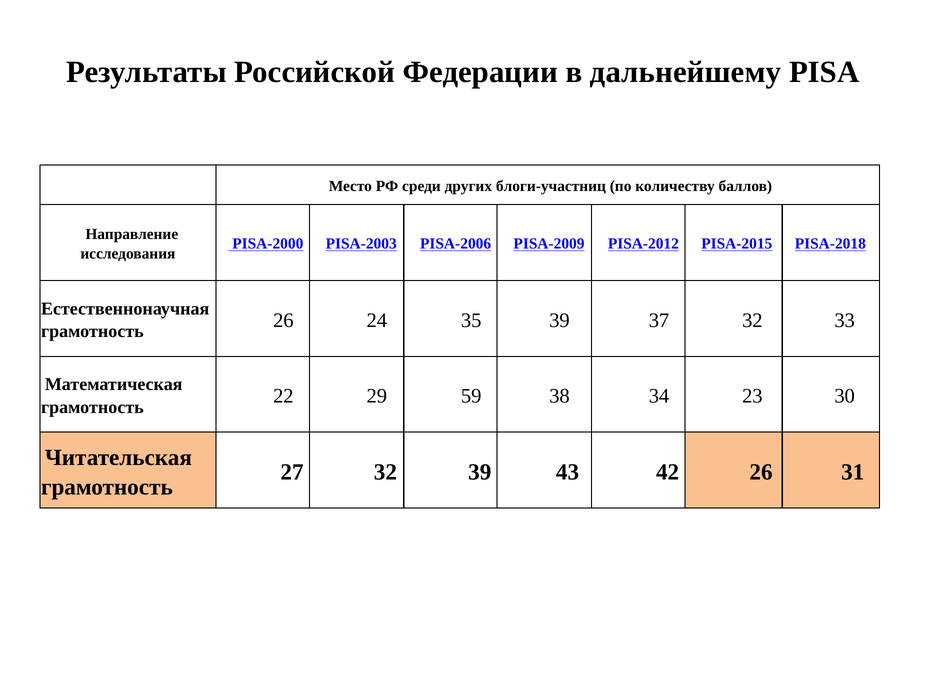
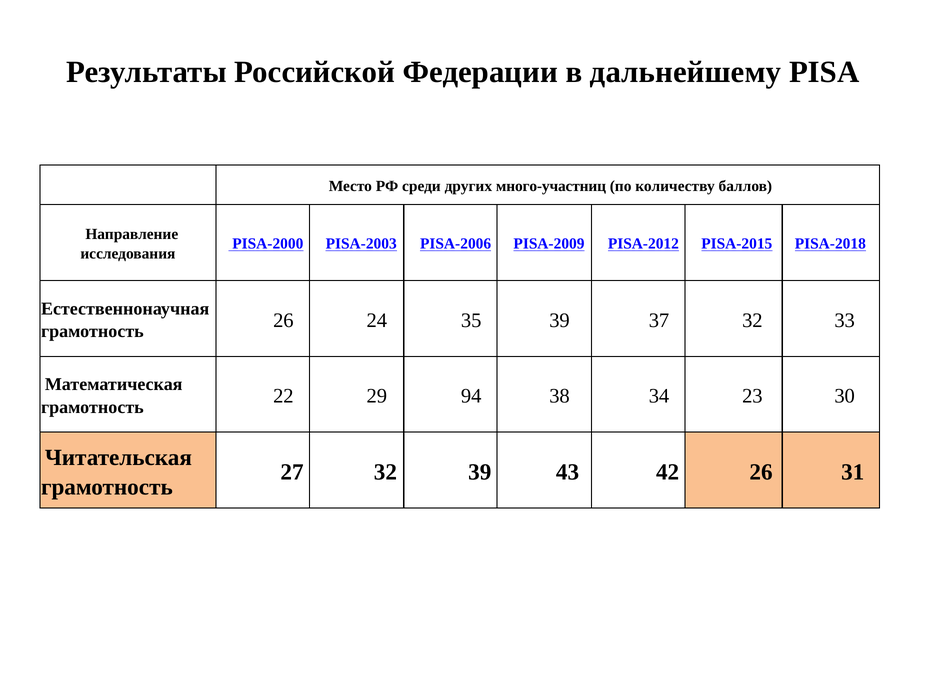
блоги-участниц: блоги-участниц -> много-участниц
59: 59 -> 94
